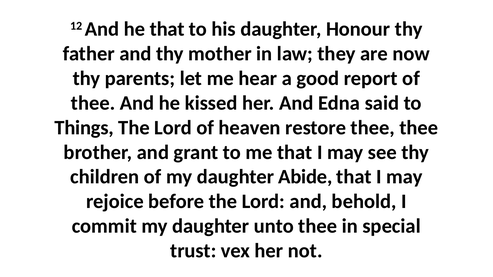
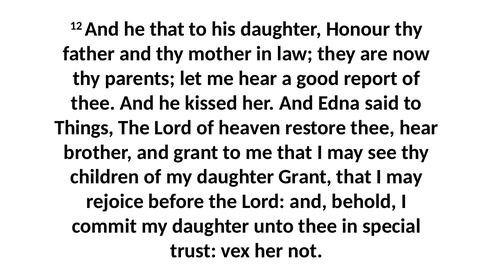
thee thee: thee -> hear
daughter Abide: Abide -> Grant
